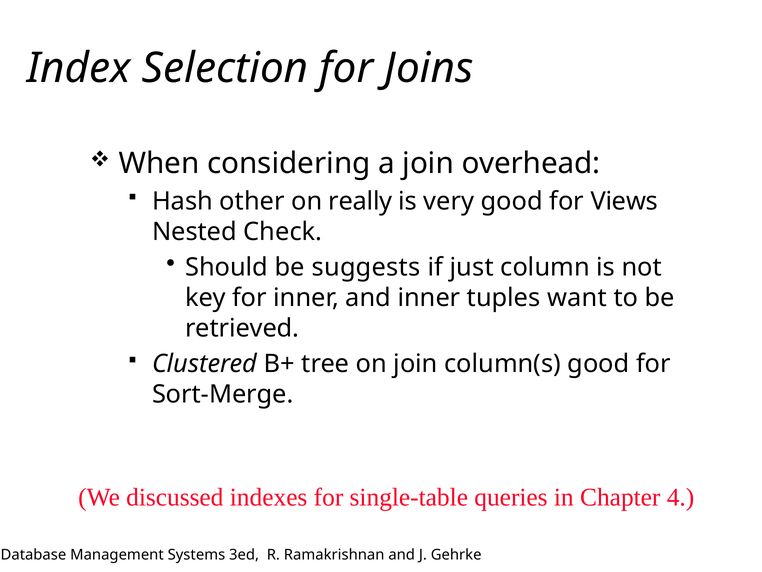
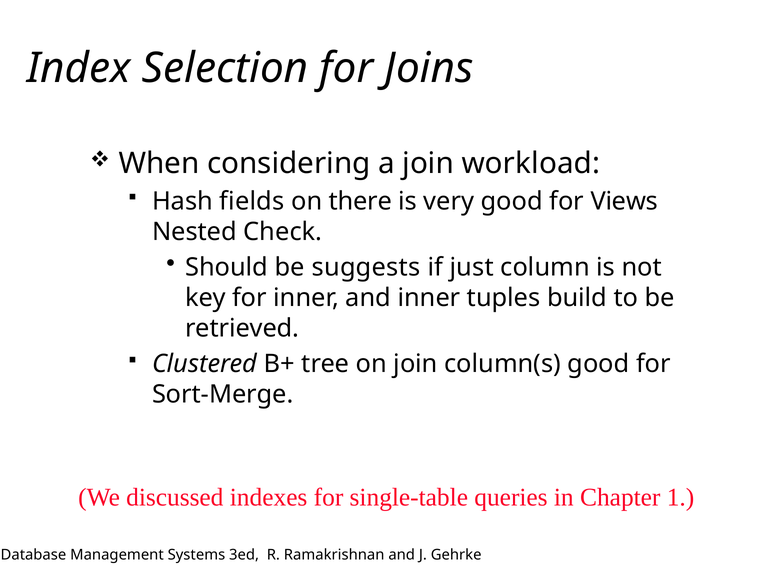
overhead: overhead -> workload
other: other -> fields
really: really -> there
want: want -> build
4: 4 -> 1
